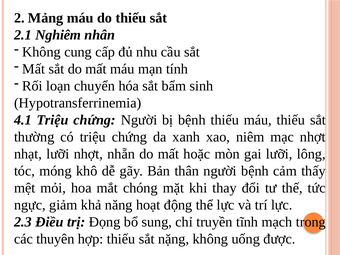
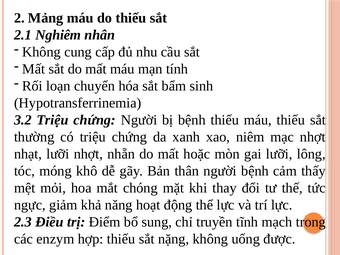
4.1: 4.1 -> 3.2
Đọng: Đọng -> Điểm
thuyên: thuyên -> enzym
